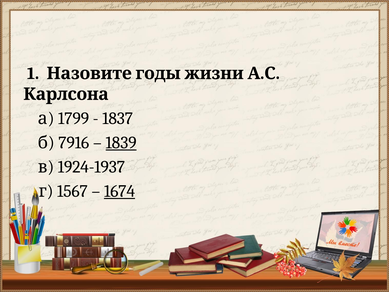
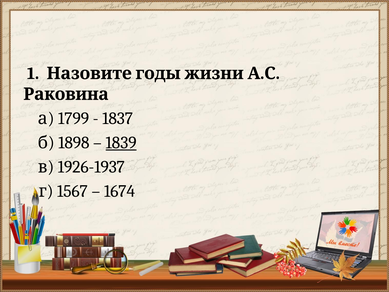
Карлсона: Карлсона -> Раковина
7916: 7916 -> 1898
1924-1937: 1924-1937 -> 1926-1937
1674 underline: present -> none
